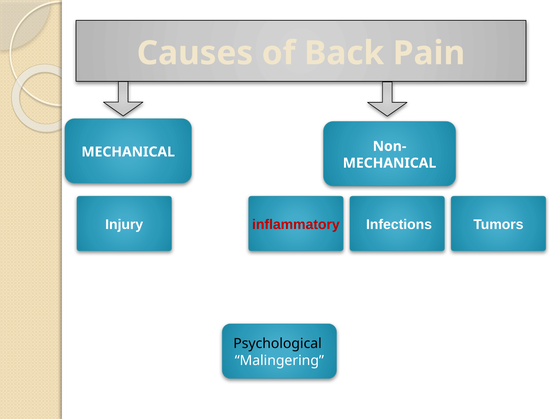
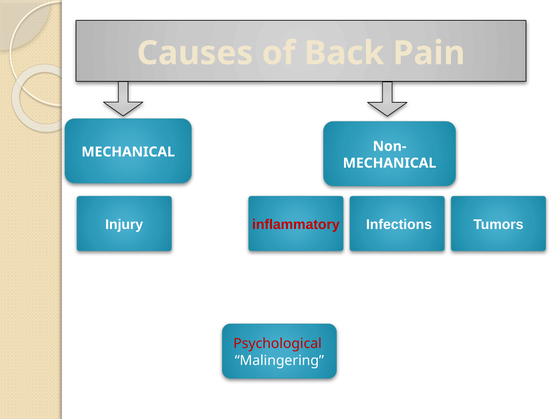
Psychological colour: black -> red
